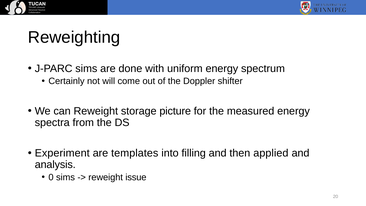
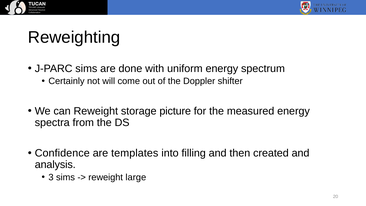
Experiment: Experiment -> Confidence
applied: applied -> created
0: 0 -> 3
issue: issue -> large
